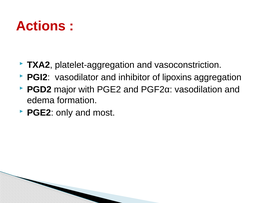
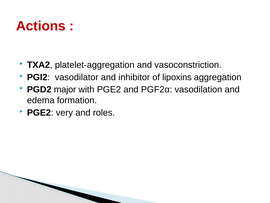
only: only -> very
most: most -> roles
